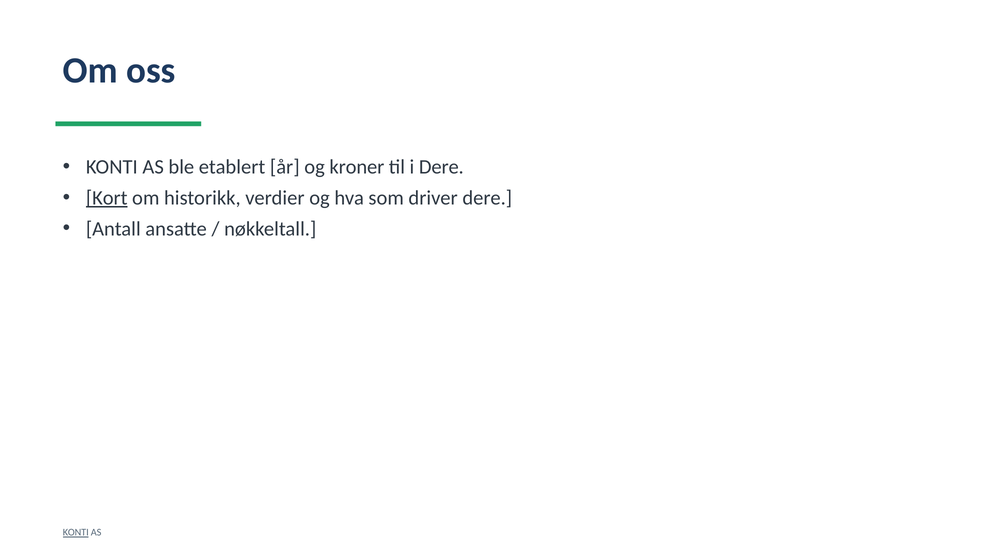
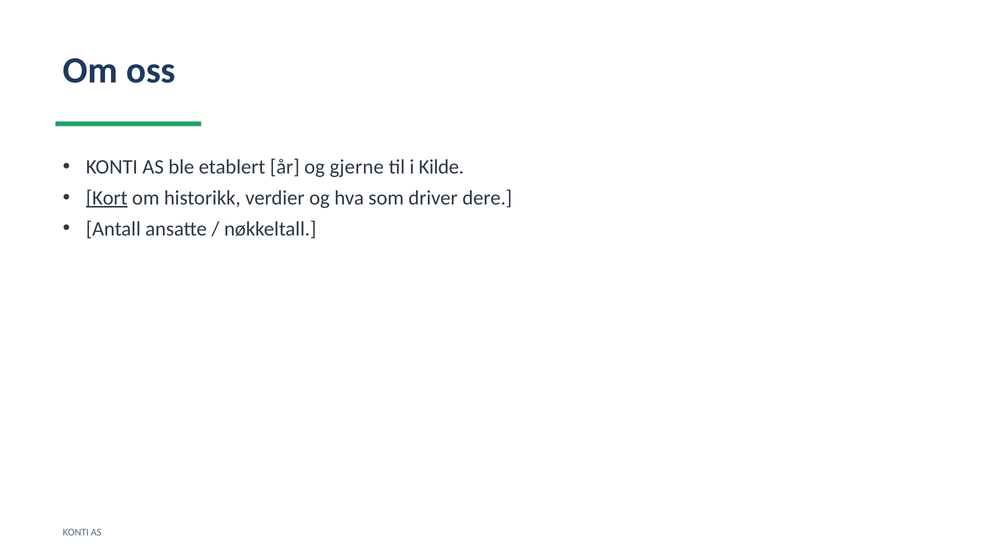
kroner: kroner -> gjerne
i Dere: Dere -> Kilde
KONTI at (76, 533) underline: present -> none
